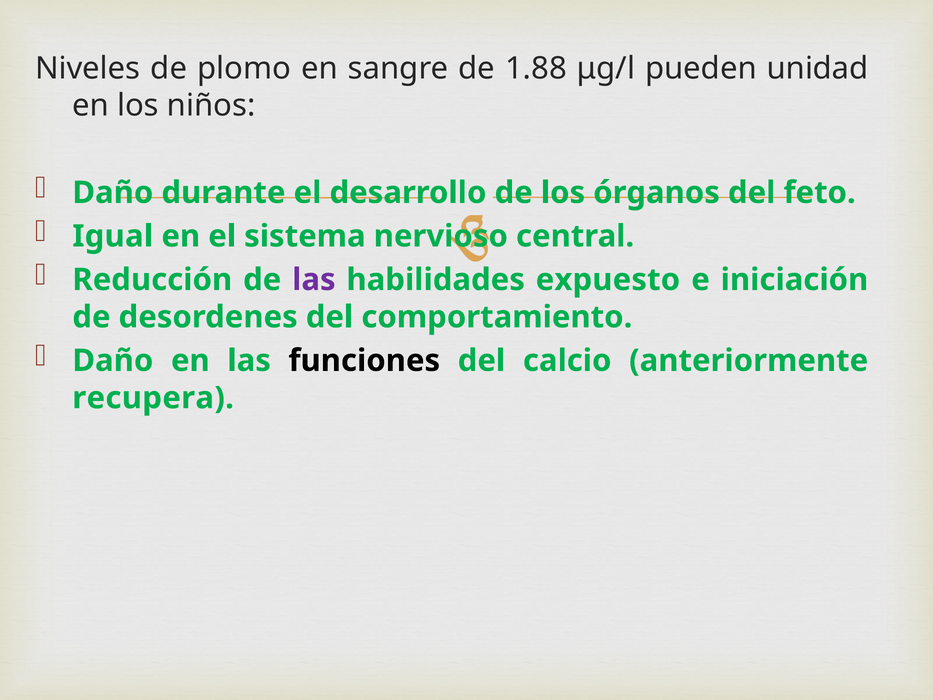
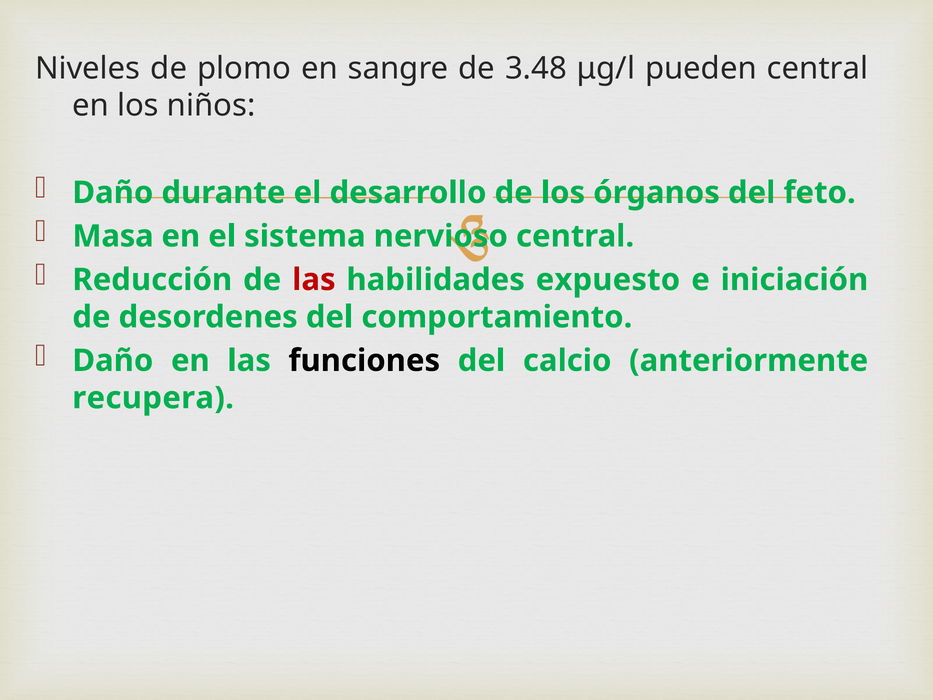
1.88: 1.88 -> 3.48
pueden unidad: unidad -> central
Igual: Igual -> Masa
las at (314, 280) colour: purple -> red
